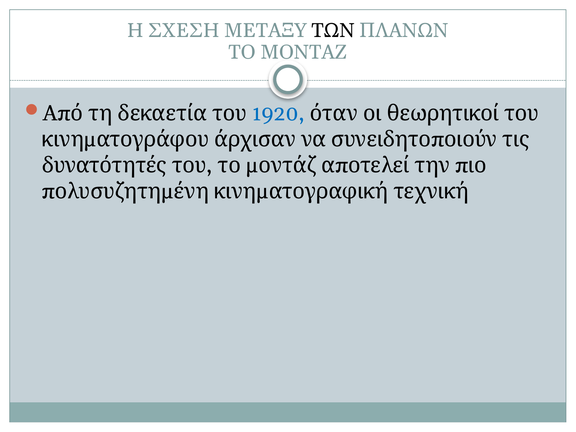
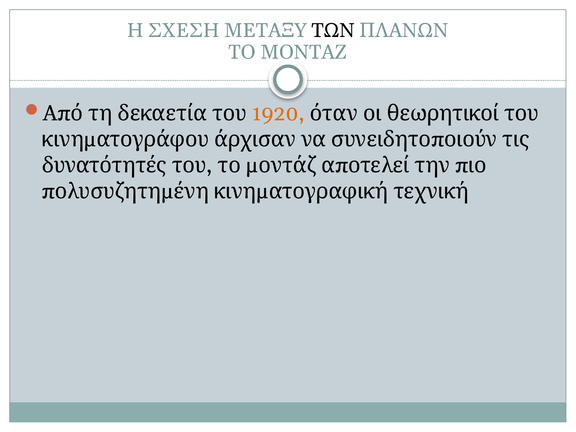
1920 colour: blue -> orange
